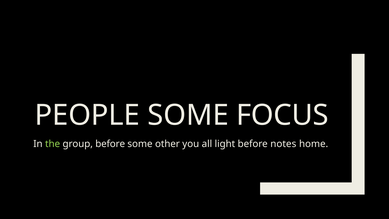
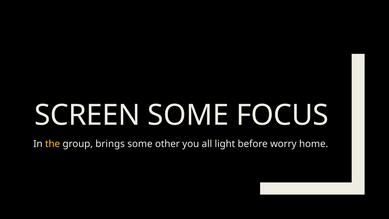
PEOPLE: PEOPLE -> SCREEN
the colour: light green -> yellow
group before: before -> brings
notes: notes -> worry
